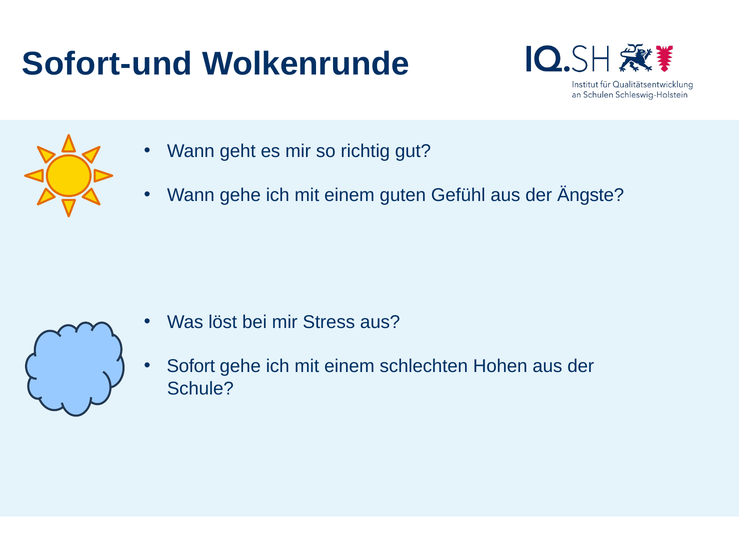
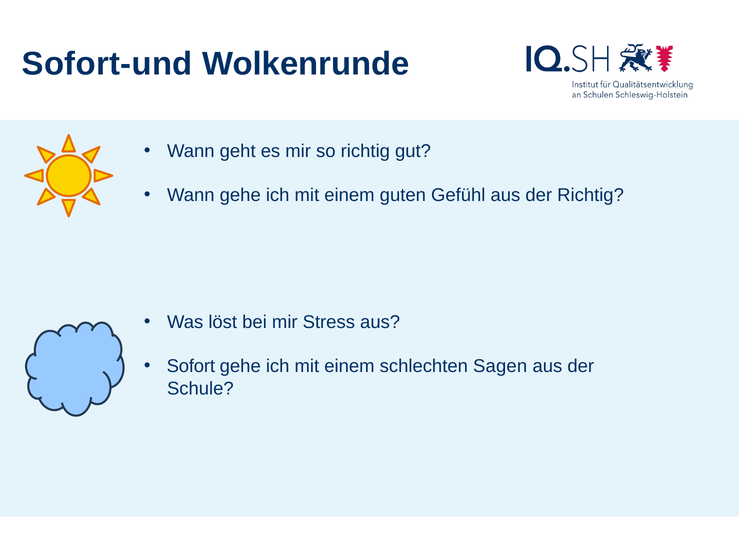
der Ängste: Ängste -> Richtig
Hohen: Hohen -> Sagen
